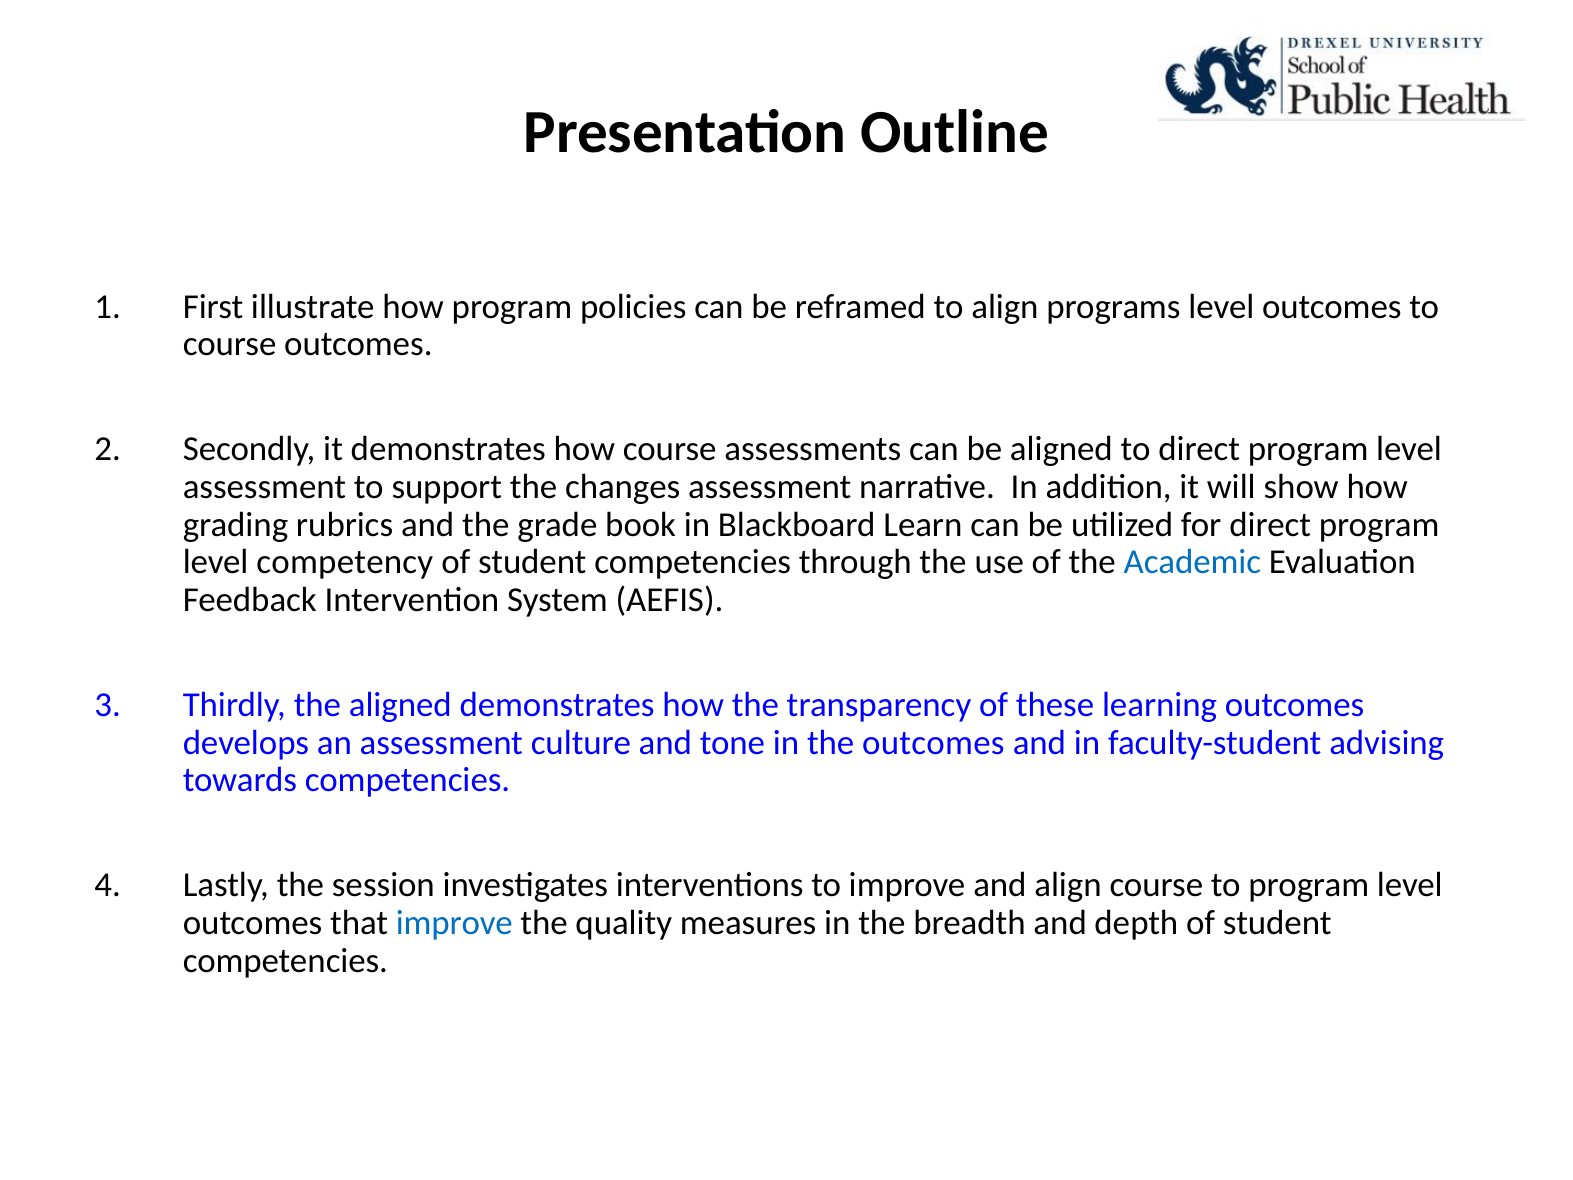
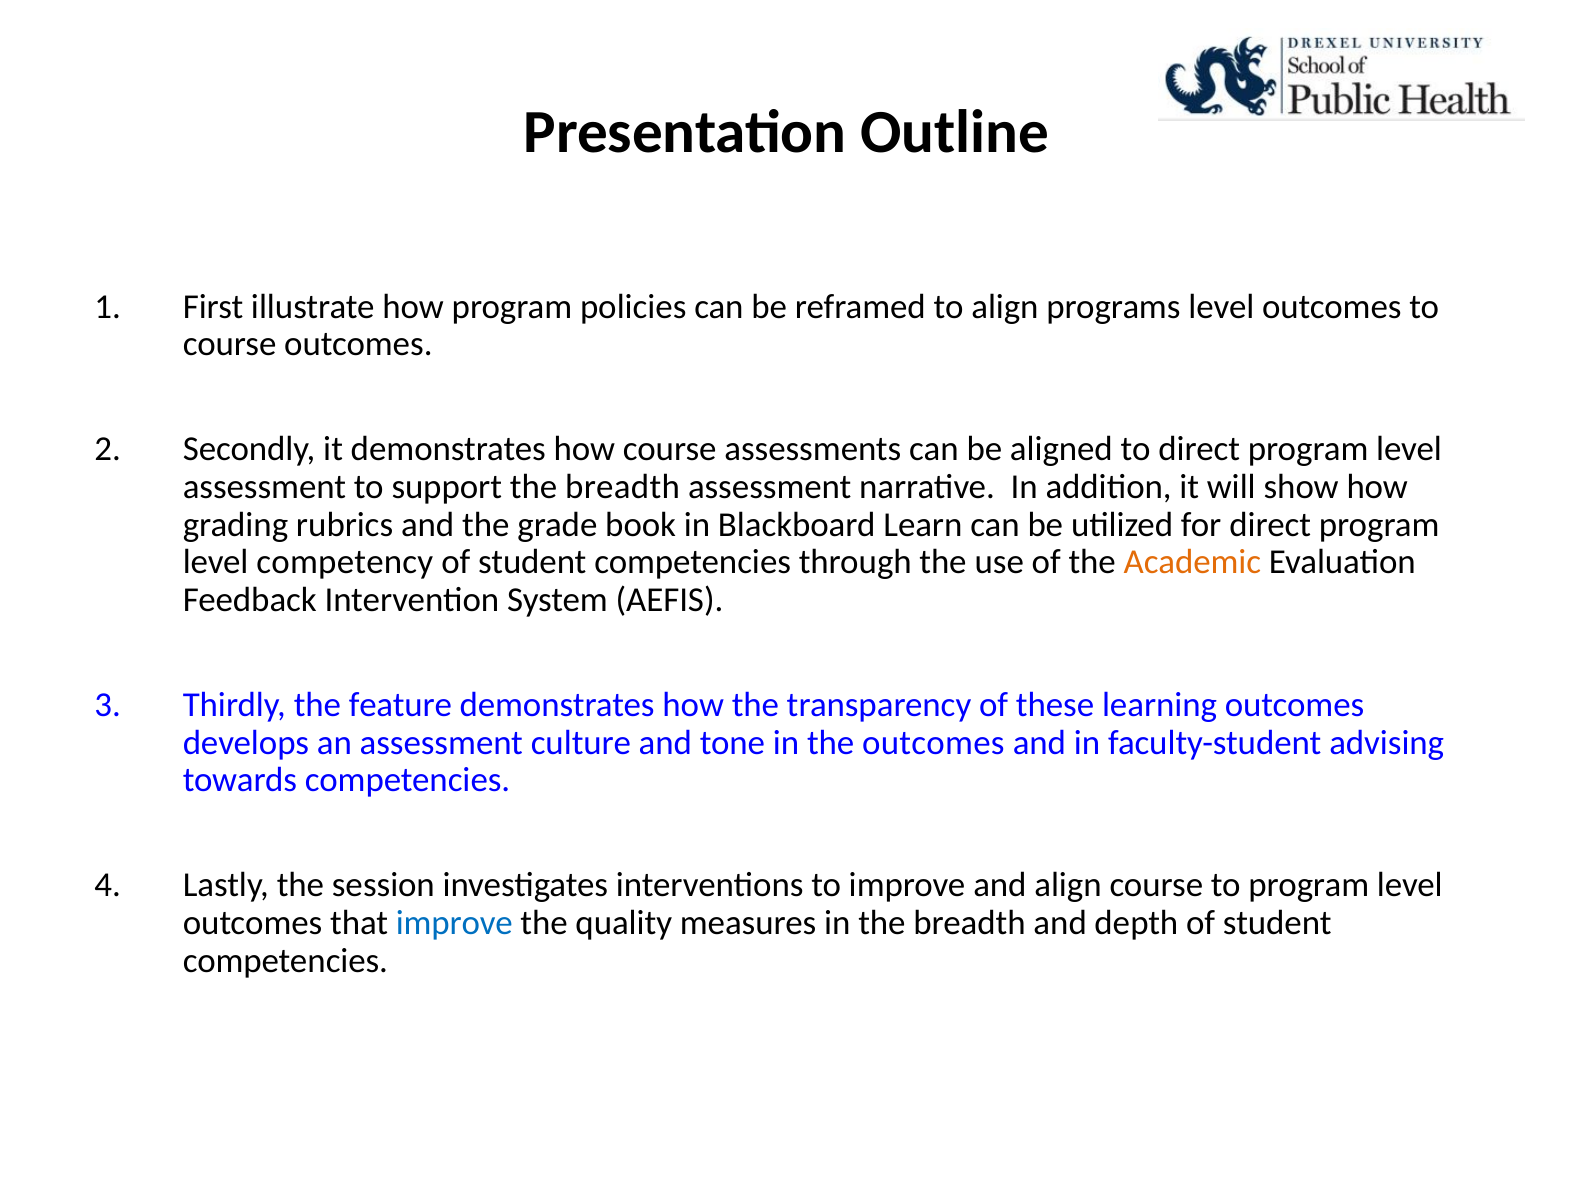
support the changes: changes -> breadth
Academic colour: blue -> orange
the aligned: aligned -> feature
